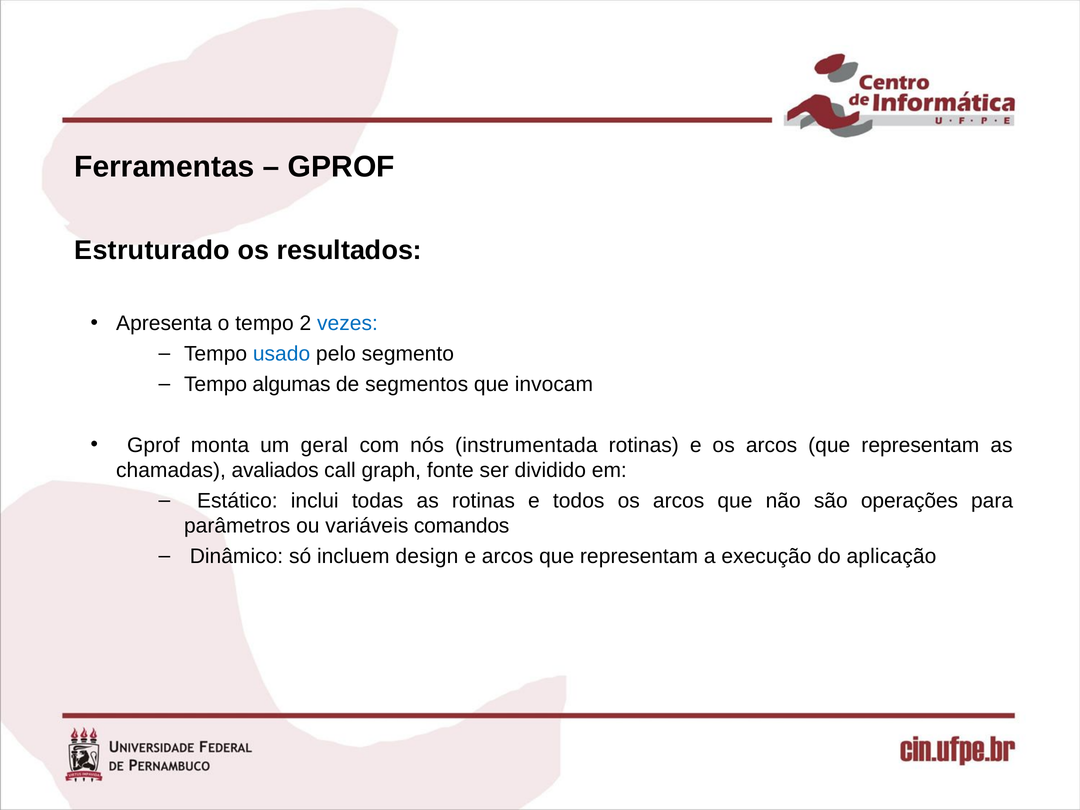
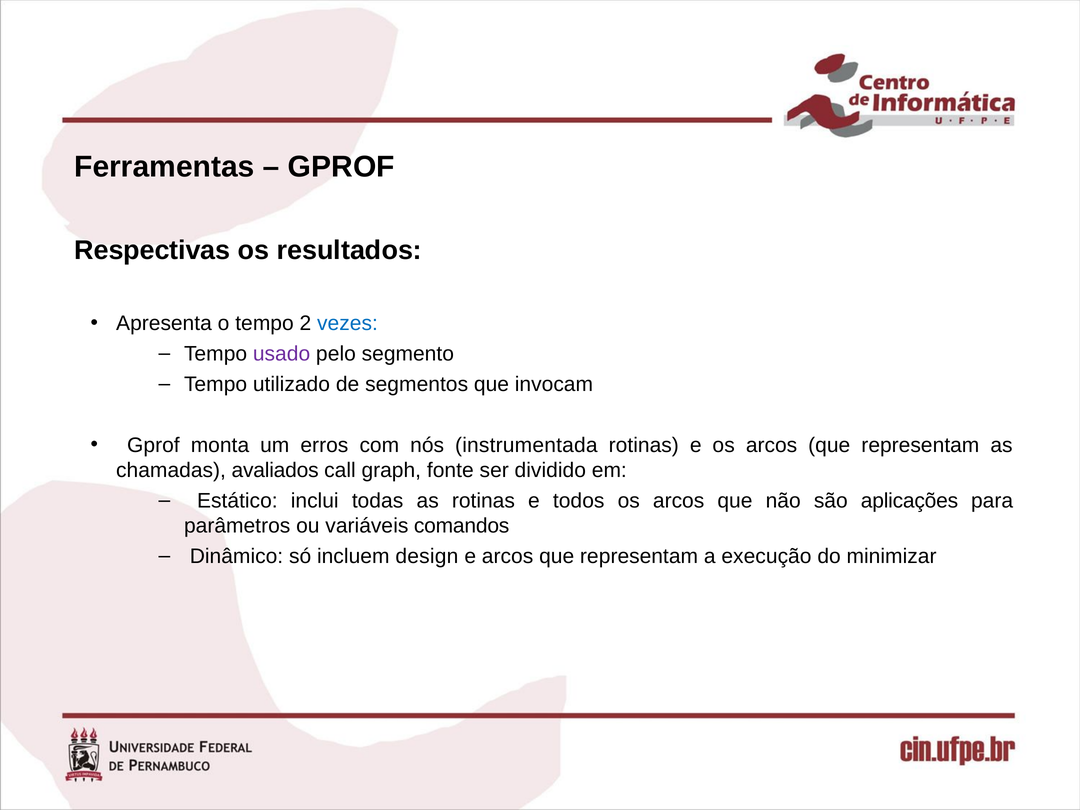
Estruturado: Estruturado -> Respectivas
usado colour: blue -> purple
algumas: algumas -> utilizado
geral: geral -> erros
operações: operações -> aplicações
aplicação: aplicação -> minimizar
